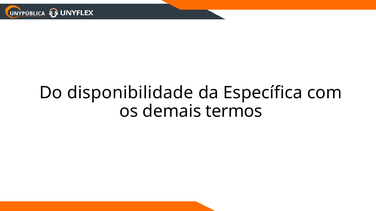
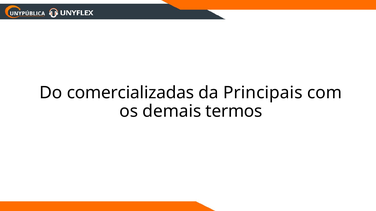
disponibilidade: disponibilidade -> comercializadas
Específica: Específica -> Principais
